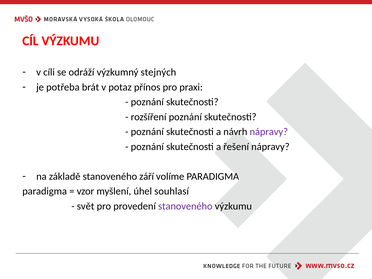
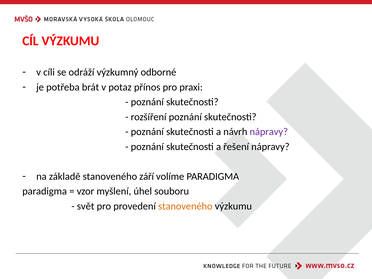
stejných: stejných -> odborné
souhlasí: souhlasí -> souboru
stanoveného at (185, 206) colour: purple -> orange
